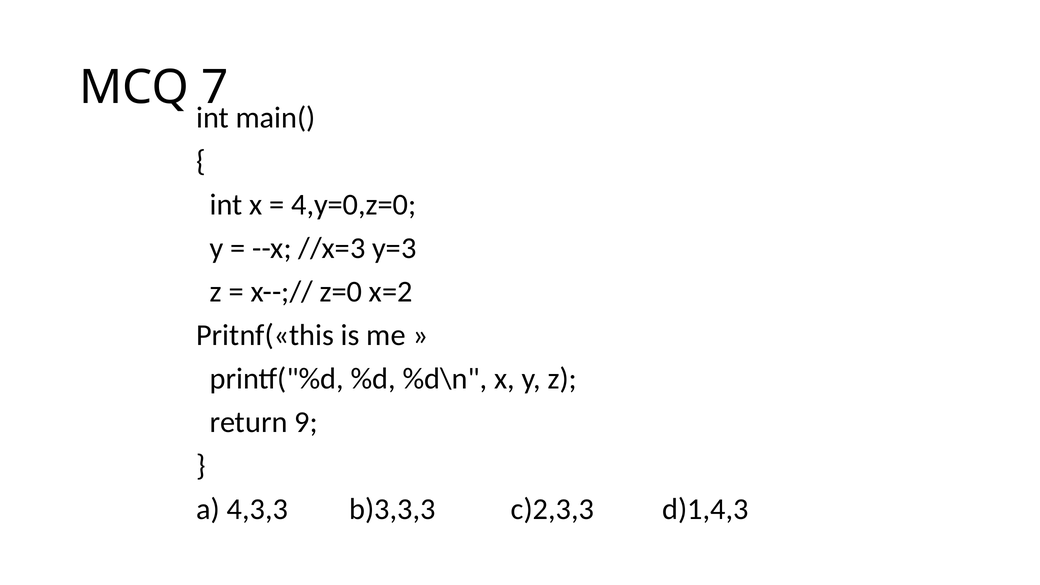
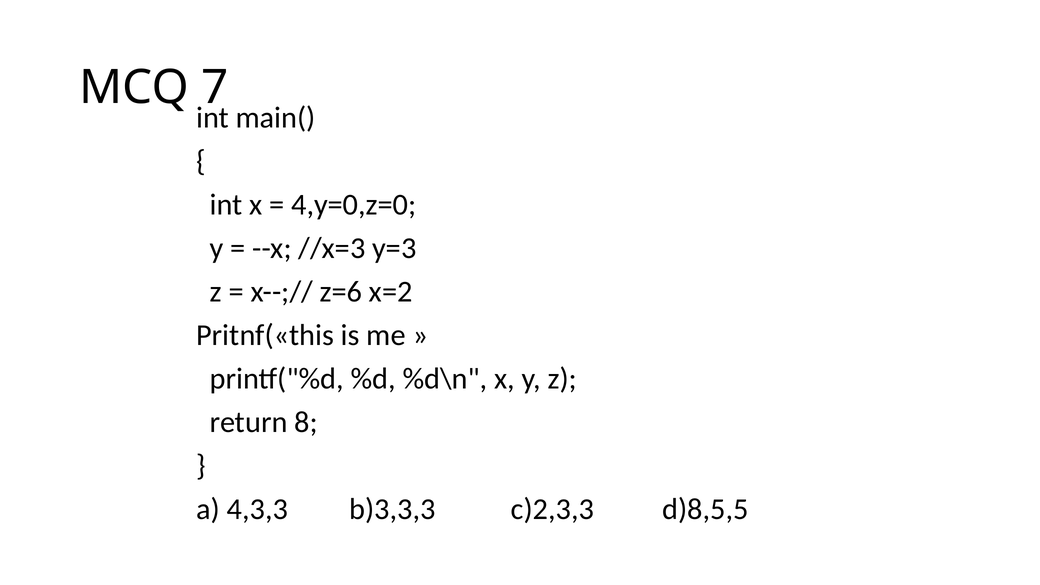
z=0: z=0 -> z=6
9: 9 -> 8
d)1,4,3: d)1,4,3 -> d)8,5,5
